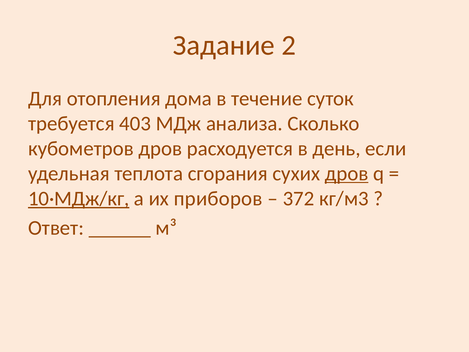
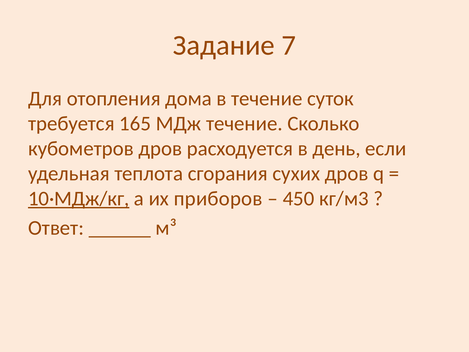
2: 2 -> 7
403: 403 -> 165
МДж анализа: анализа -> течение
дров at (347, 173) underline: present -> none
372: 372 -> 450
